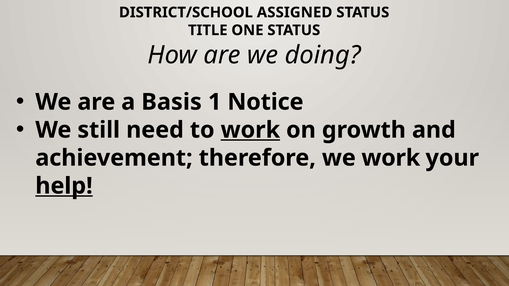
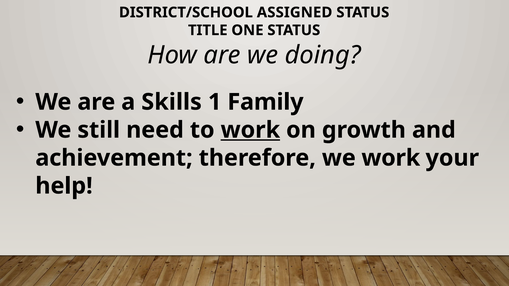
Basis: Basis -> Skills
Notice: Notice -> Family
help underline: present -> none
